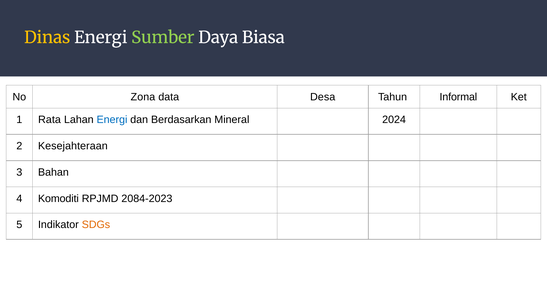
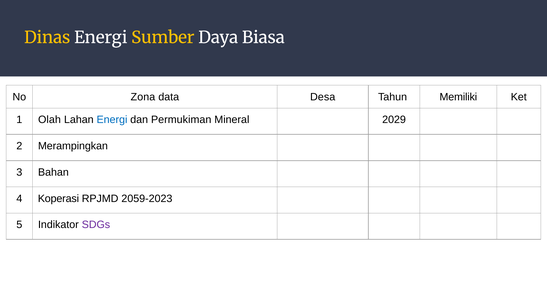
Sumber colour: light green -> yellow
Informal: Informal -> Memiliki
Rata: Rata -> Olah
Berdasarkan: Berdasarkan -> Permukiman
2024: 2024 -> 2029
Kesejahteraan: Kesejahteraan -> Merampingkan
Komoditi: Komoditi -> Koperasi
2084-2023: 2084-2023 -> 2059-2023
SDGs colour: orange -> purple
